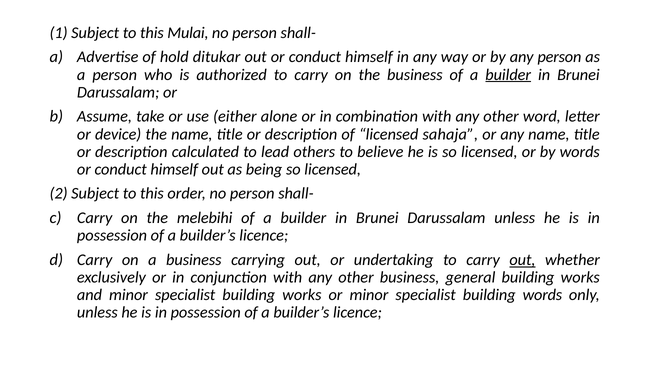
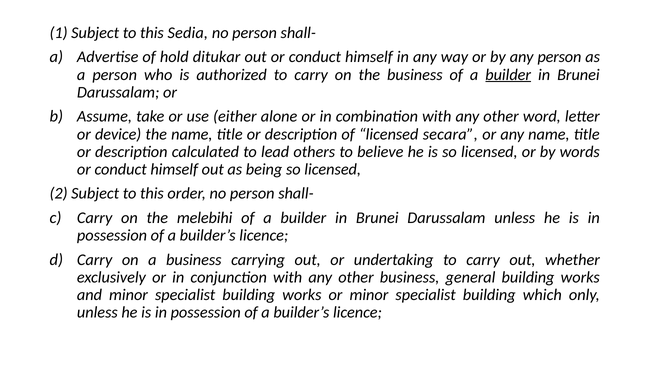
Mulai: Mulai -> Sedia
sahaja: sahaja -> secara
out at (522, 260) underline: present -> none
building words: words -> which
